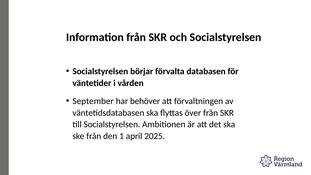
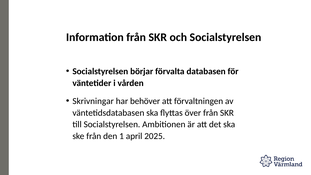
September: September -> Skrivningar
